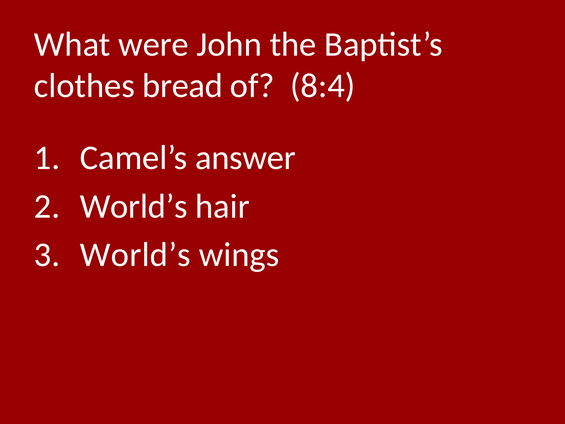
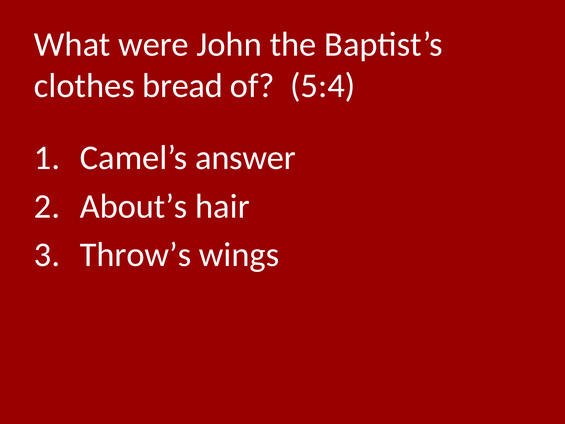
8:4: 8:4 -> 5:4
World’s at (134, 206): World’s -> About’s
World’s at (135, 255): World’s -> Throw’s
